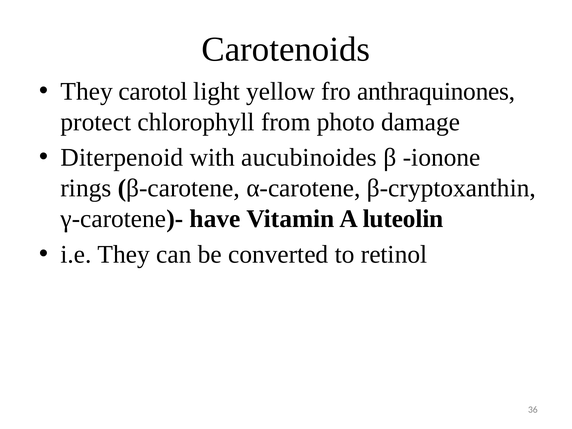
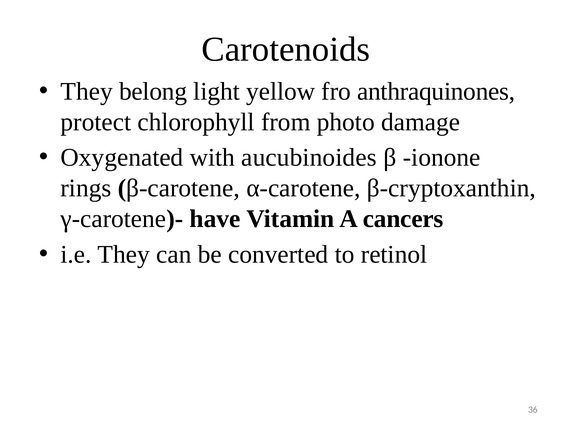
carotol: carotol -> belong
Diterpenoid: Diterpenoid -> Oxygenated
luteolin: luteolin -> cancers
